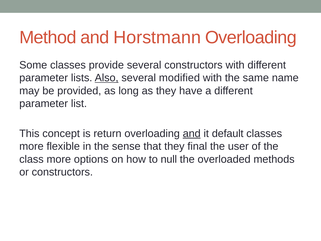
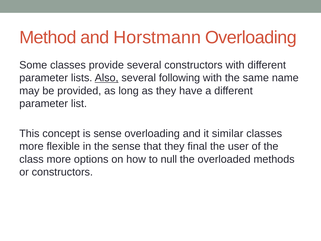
modified: modified -> following
is return: return -> sense
and at (192, 133) underline: present -> none
default: default -> similar
